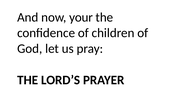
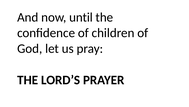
your: your -> until
